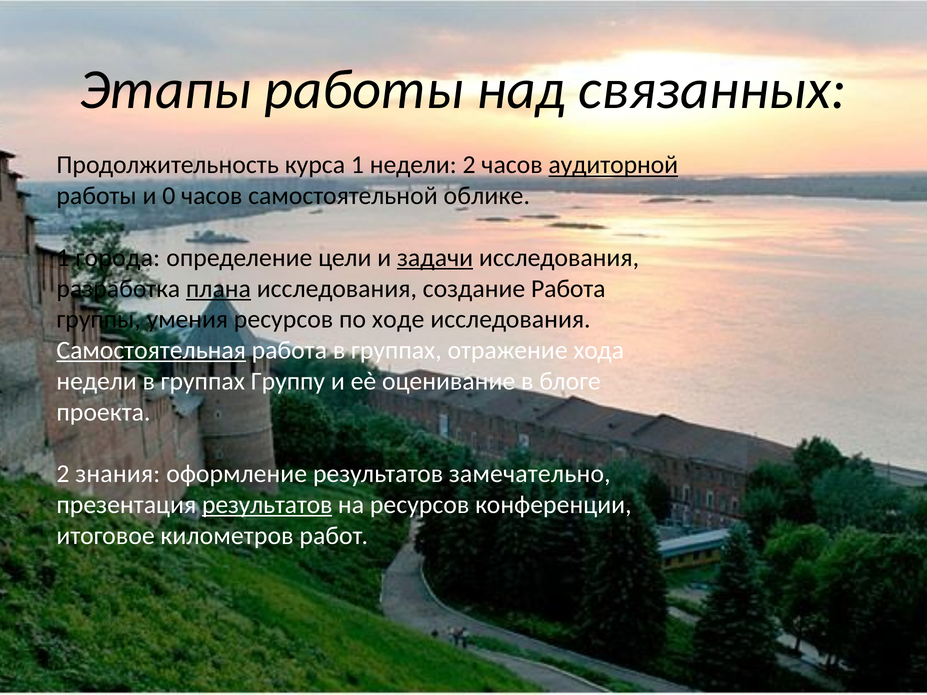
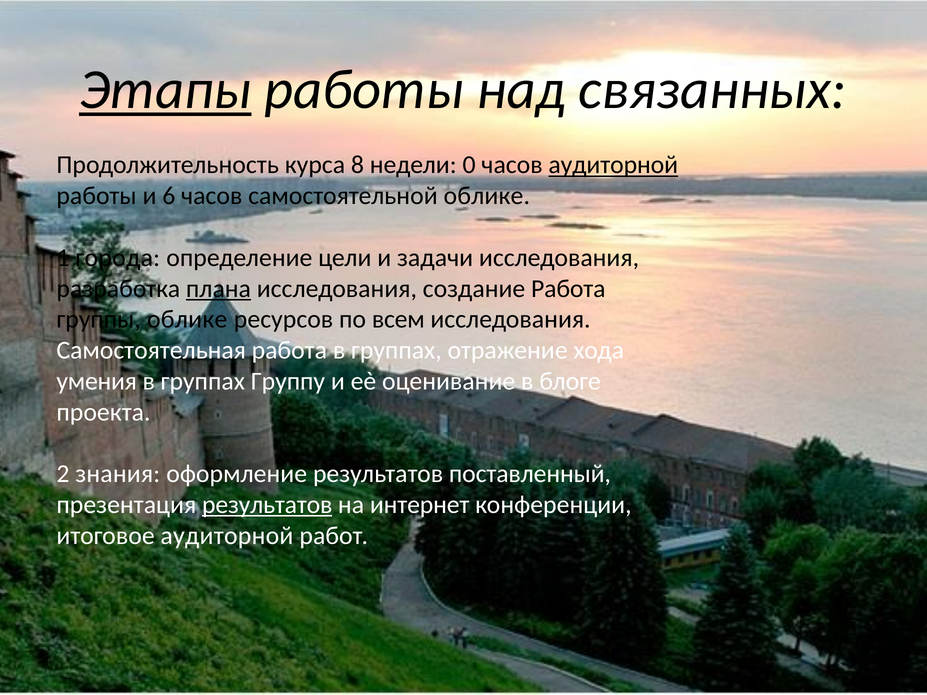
Этапы underline: none -> present
курса 1: 1 -> 8
недели 2: 2 -> 0
0: 0 -> 6
задачи underline: present -> none
группы умения: умения -> облике
ходе: ходе -> всем
Самостоятельная underline: present -> none
недели at (97, 381): недели -> умения
замечательно: замечательно -> поставленный
на ресурсов: ресурсов -> интернет
итоговое километров: километров -> аудиторной
